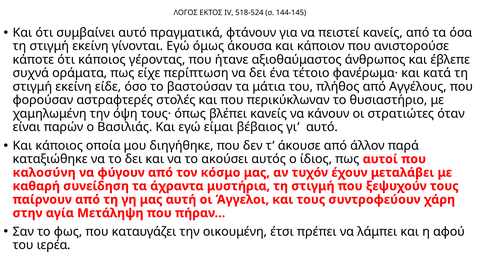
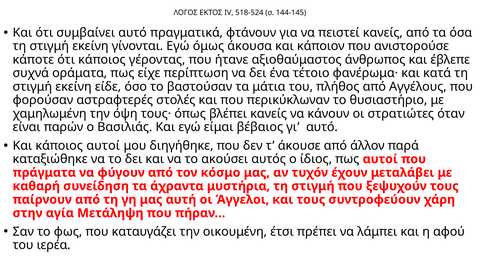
κάποιος οποία: οποία -> αυτοί
καλοσύνη: καλοσύνη -> πράγματα
